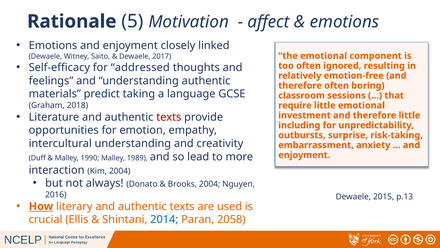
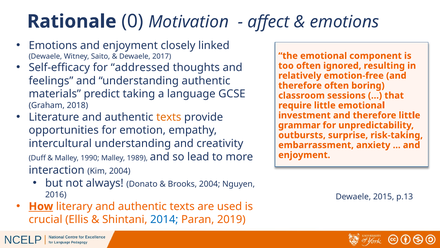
5: 5 -> 0
texts at (169, 117) colour: red -> orange
including: including -> grammar
2058: 2058 -> 2019
